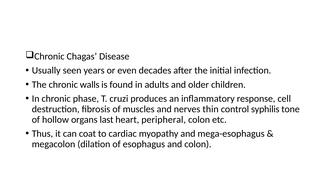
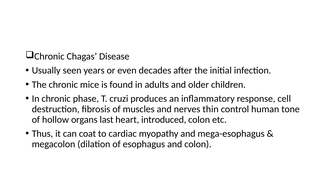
walls: walls -> mice
syphilis: syphilis -> human
peripheral: peripheral -> introduced
